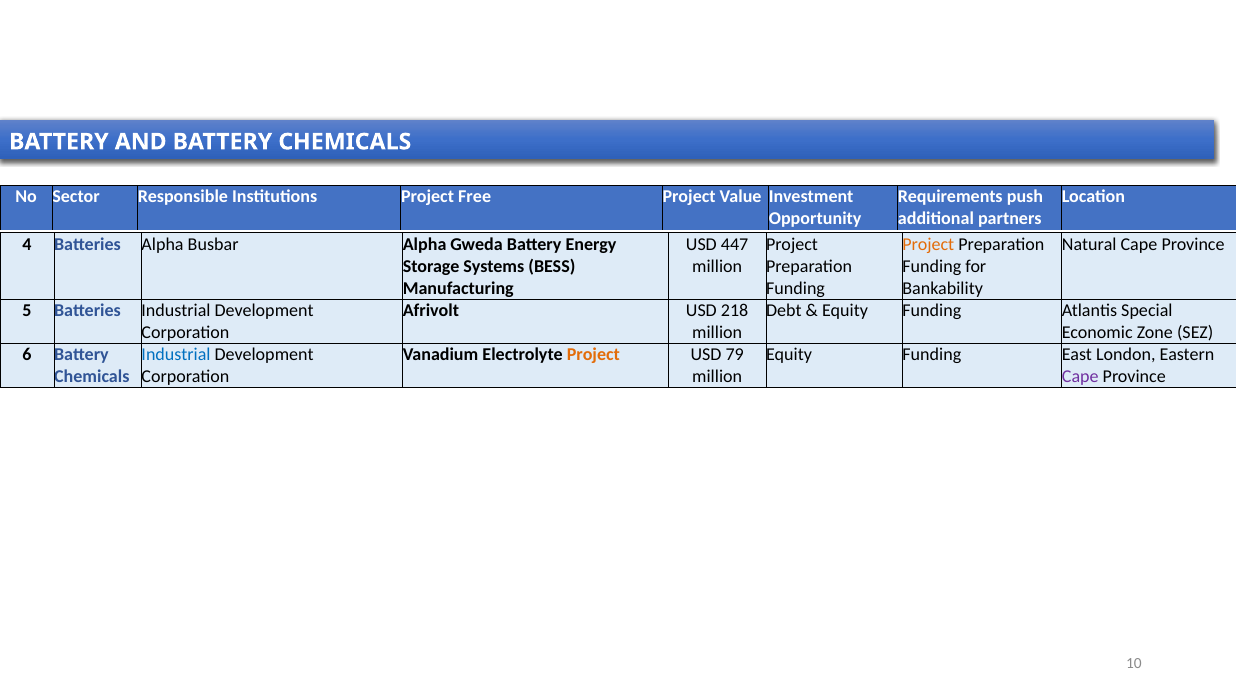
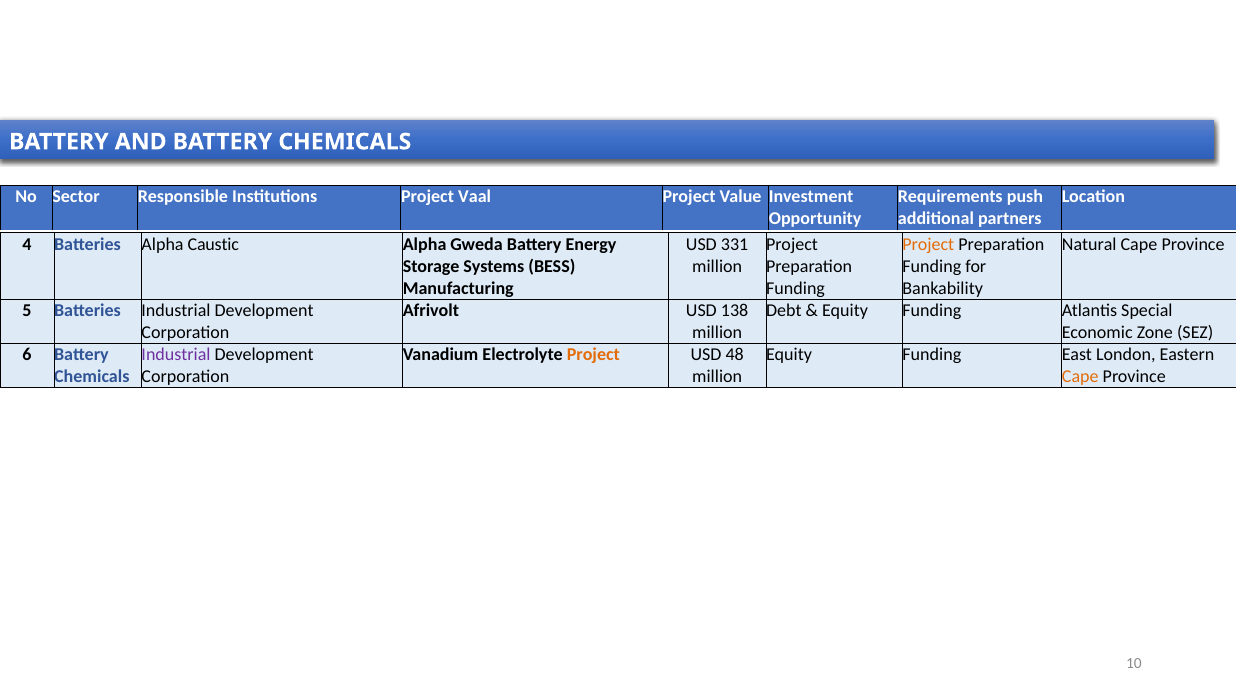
Free: Free -> Vaal
Busbar: Busbar -> Caustic
447: 447 -> 331
218: 218 -> 138
Industrial at (176, 355) colour: blue -> purple
79: 79 -> 48
Cape at (1080, 377) colour: purple -> orange
